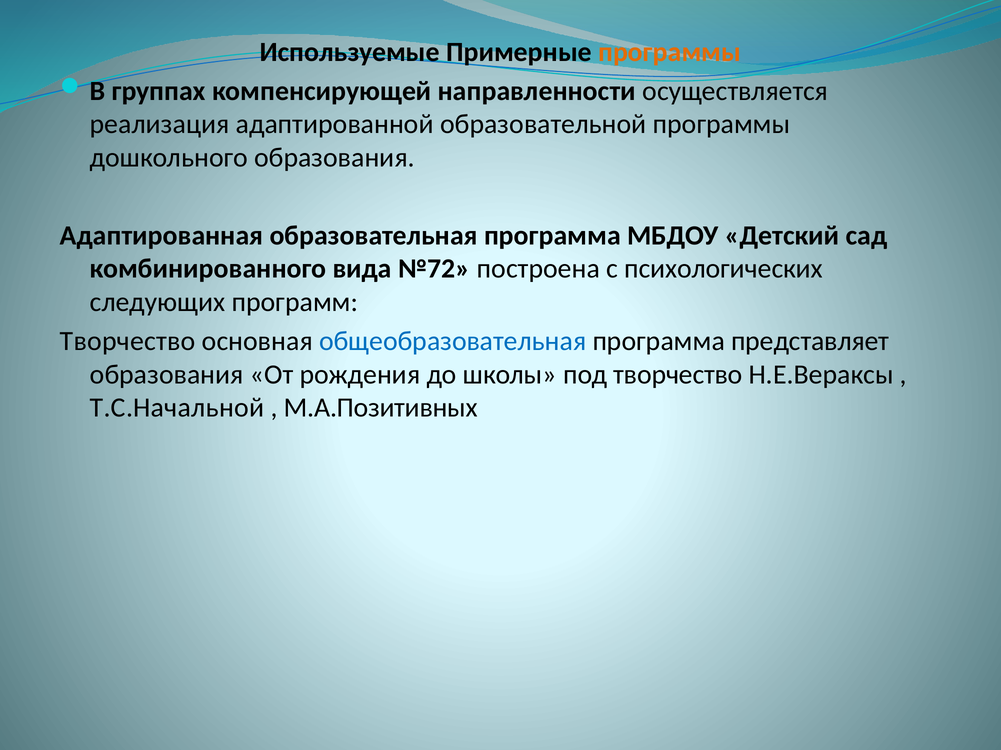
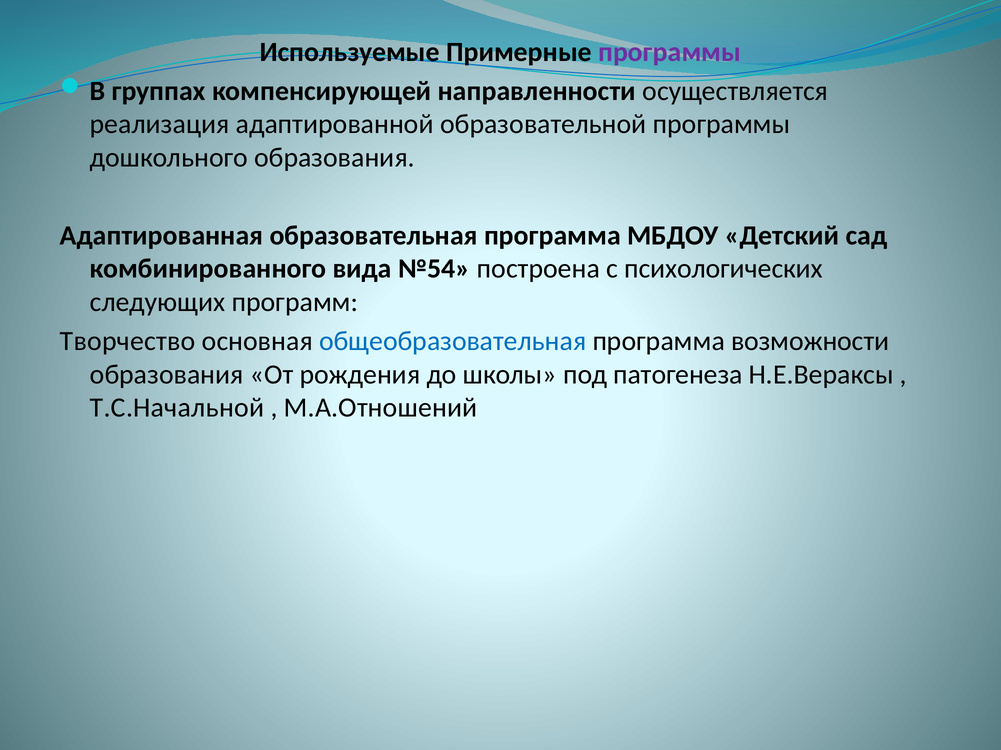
программы at (670, 52) colour: orange -> purple
№72: №72 -> №54
представляет: представляет -> возможности
под творчество: творчество -> патогенеза
М.А.Позитивных: М.А.Позитивных -> М.А.Отношений
